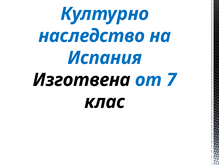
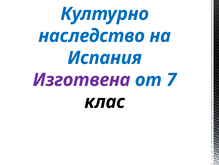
Изготвена colour: black -> purple
